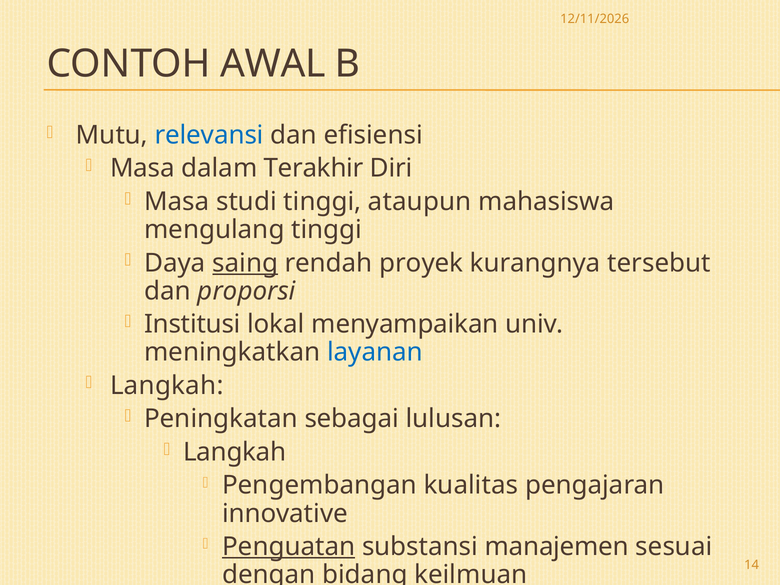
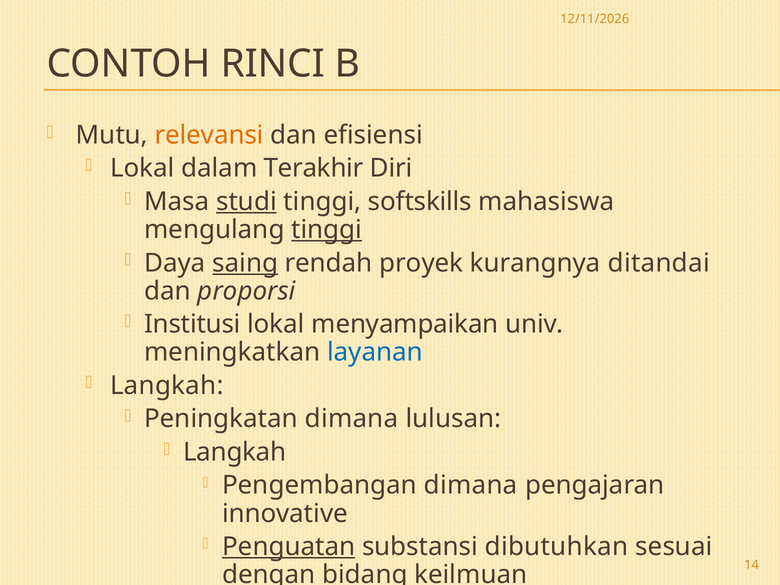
AWAL: AWAL -> RINCI
relevansi colour: blue -> orange
Masa at (142, 168): Masa -> Lokal
studi underline: none -> present
ataupun: ataupun -> softskills
tinggi at (327, 230) underline: none -> present
tersebut: tersebut -> ditandai
Peningkatan sebagai: sebagai -> dimana
Pengembangan kualitas: kualitas -> dimana
manajemen: manajemen -> dibutuhkan
